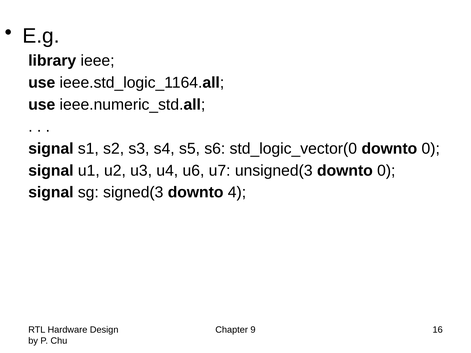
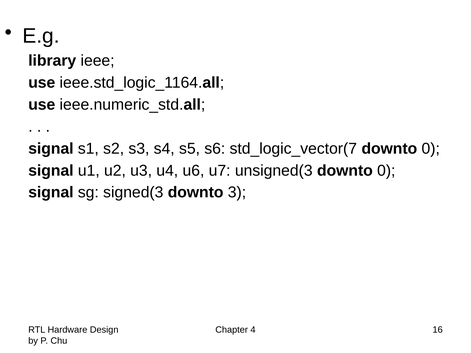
std_logic_vector(0: std_logic_vector(0 -> std_logic_vector(7
4: 4 -> 3
9: 9 -> 4
